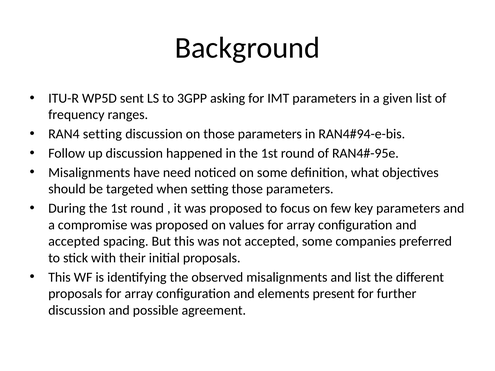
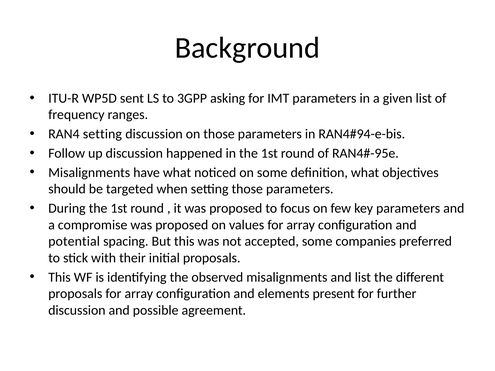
have need: need -> what
accepted at (74, 242): accepted -> potential
